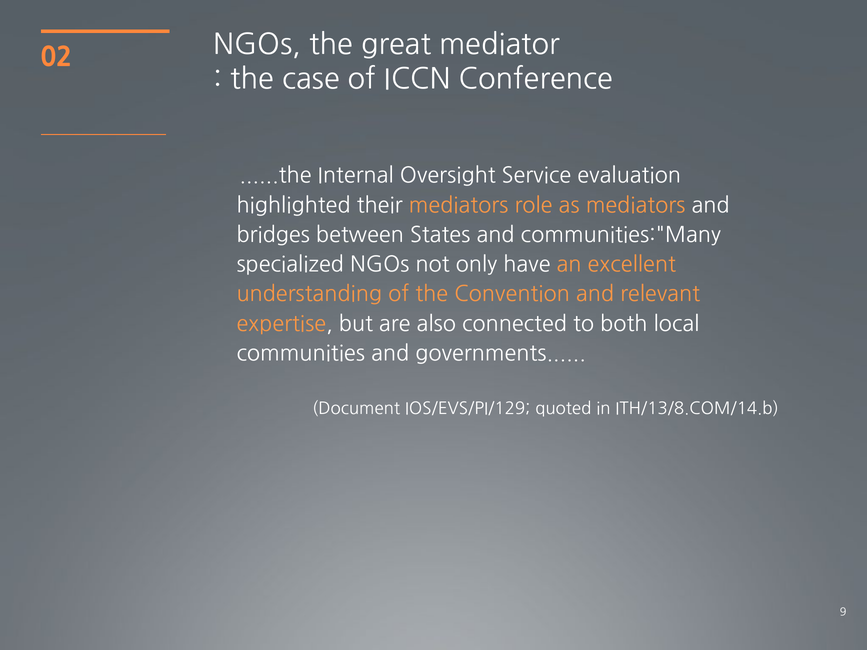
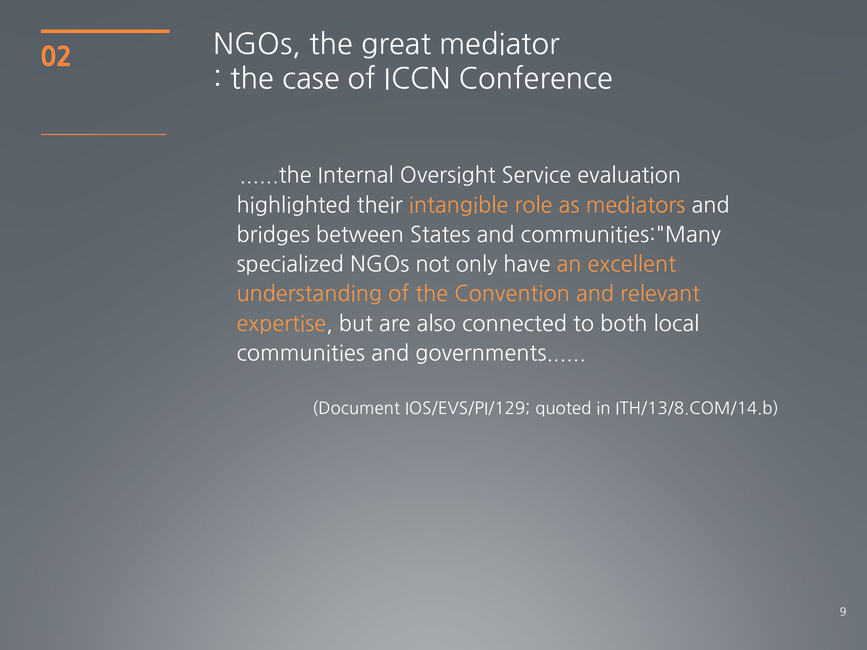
their mediators: mediators -> intangible
